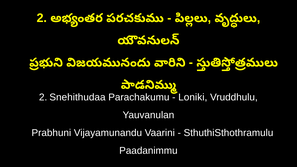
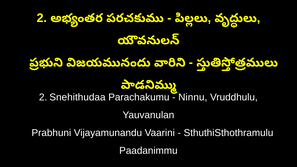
Loniki: Loniki -> Ninnu
